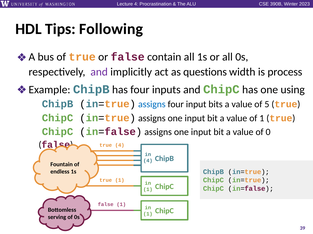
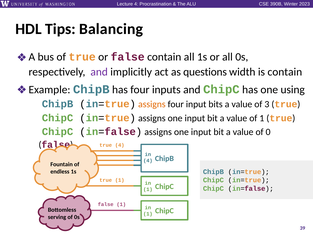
Following: Following -> Balancing
is process: process -> contain
assigns at (152, 105) colour: blue -> orange
5: 5 -> 3
